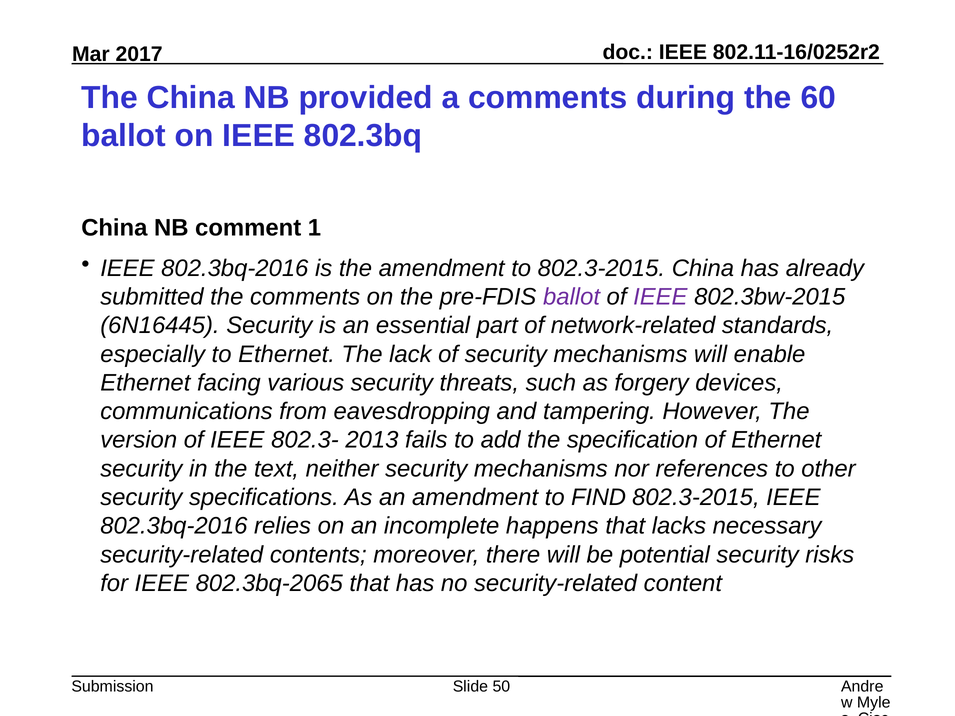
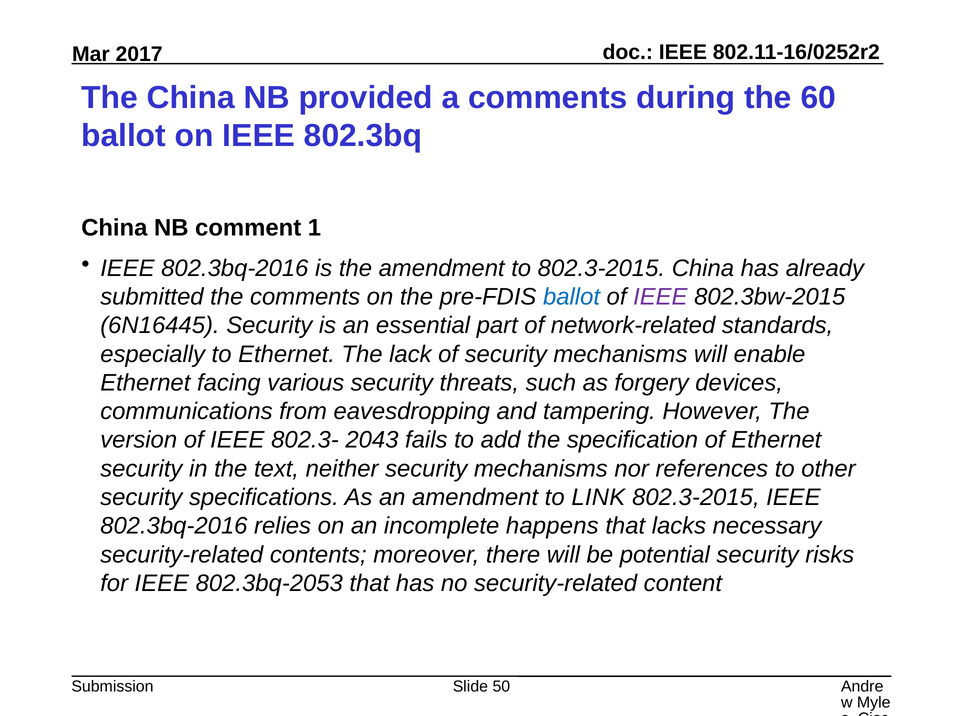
ballot at (572, 297) colour: purple -> blue
2013: 2013 -> 2043
FIND: FIND -> LINK
802.3bq-2065: 802.3bq-2065 -> 802.3bq-2053
